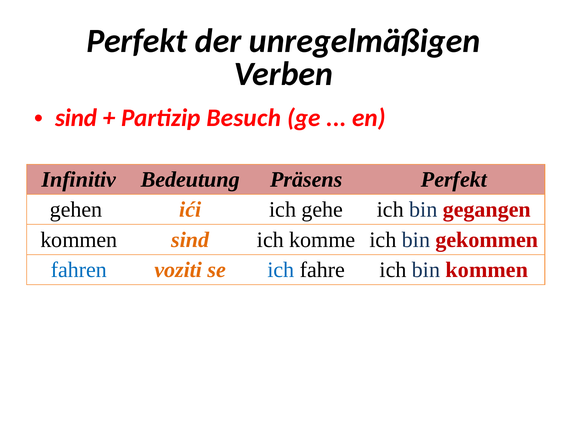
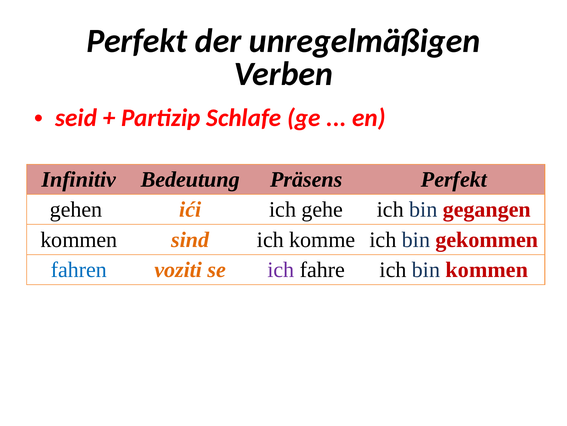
sind at (76, 118): sind -> seid
Besuch: Besuch -> Schlafe
ich at (281, 269) colour: blue -> purple
